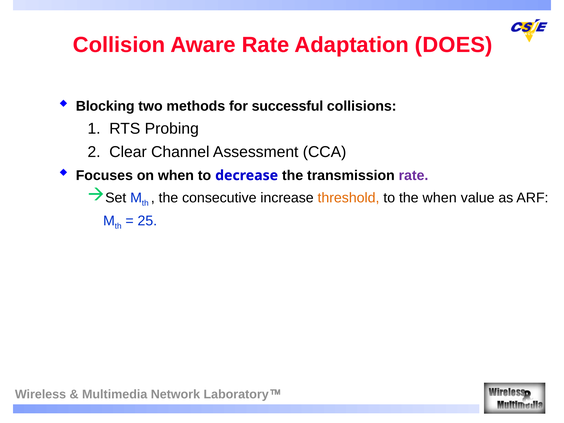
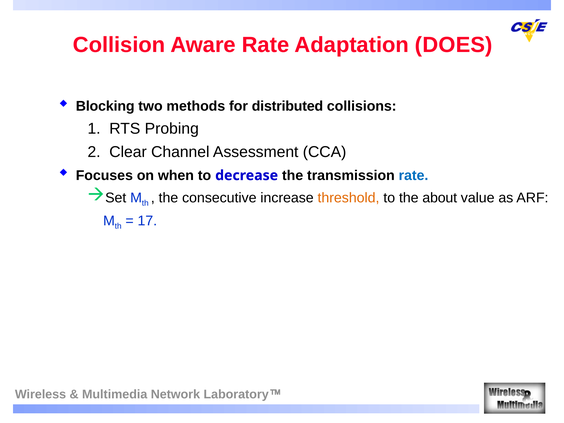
successful: successful -> distributed
rate at (414, 175) colour: purple -> blue
the when: when -> about
25: 25 -> 17
